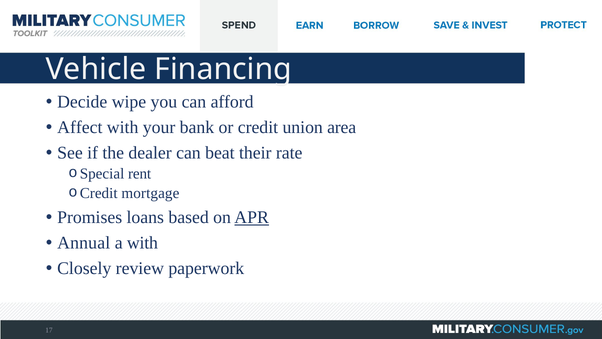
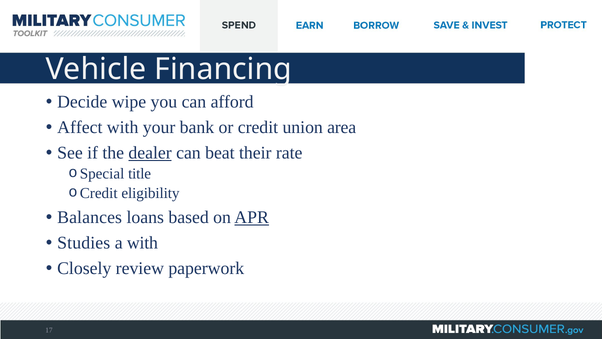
dealer underline: none -> present
rent: rent -> title
mortgage: mortgage -> eligibility
Promises: Promises -> Balances
Annual: Annual -> Studies
